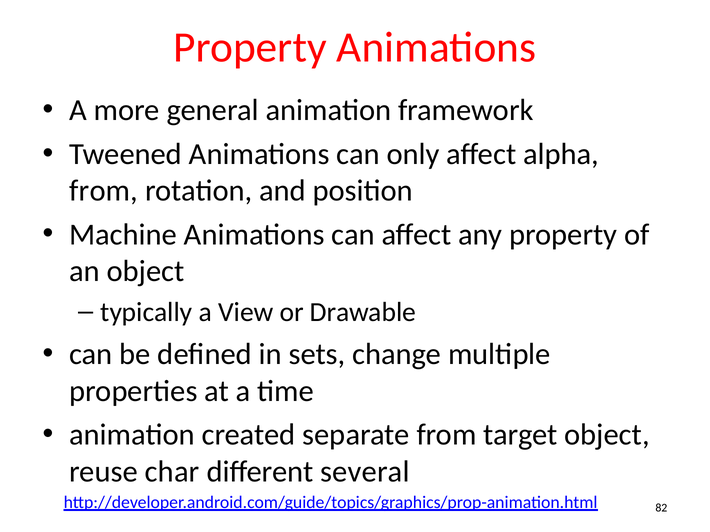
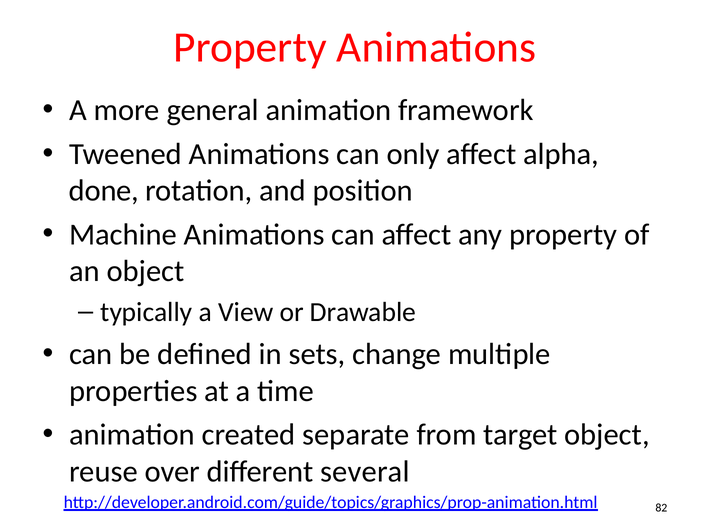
from at (104, 191): from -> done
char: char -> over
